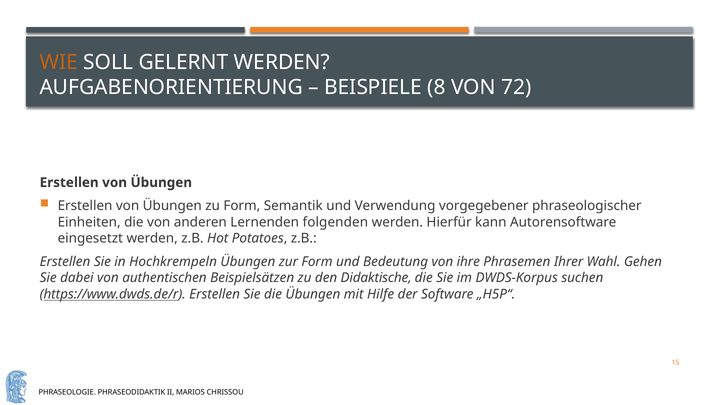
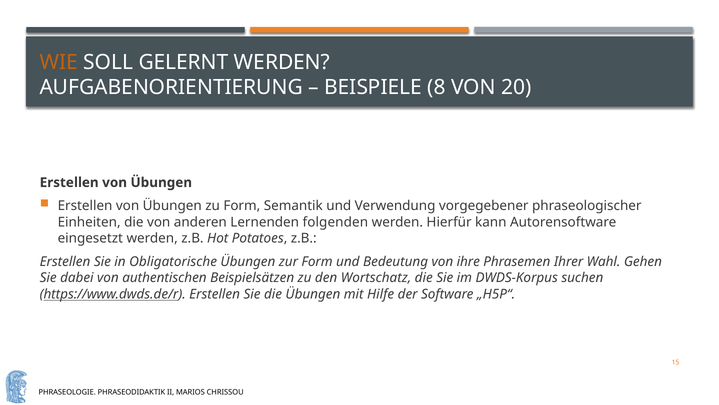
72: 72 -> 20
Hochkrempeln: Hochkrempeln -> Obligatorische
Didaktische: Didaktische -> Wortschatz
